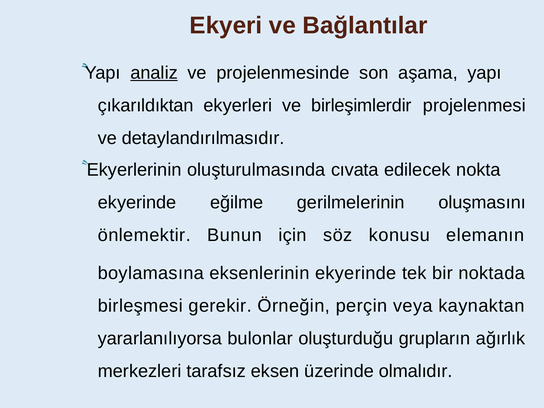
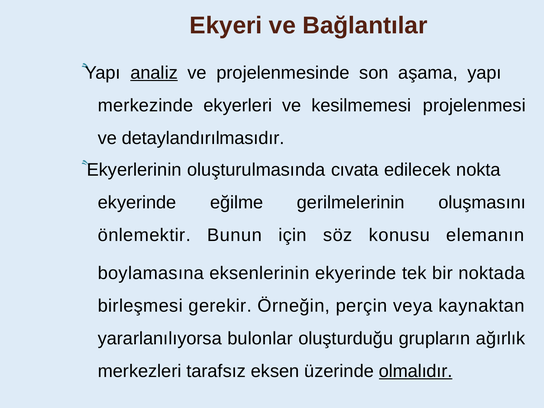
çıkarıldıktan: çıkarıldıktan -> merkezinde
birleşimlerdir: birleşimlerdir -> kesilmemesi
olmalıdır underline: none -> present
